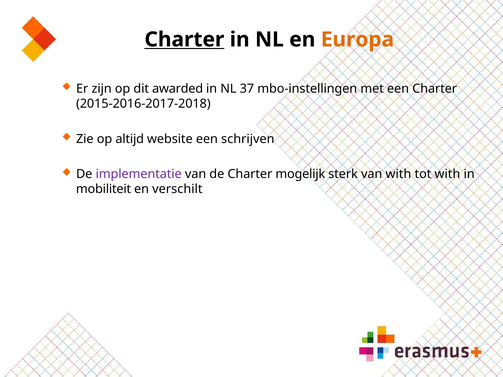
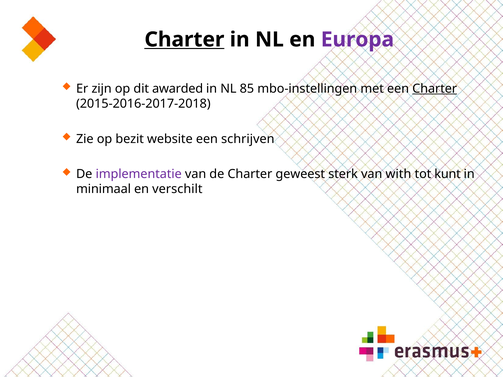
Europa colour: orange -> purple
37: 37 -> 85
Charter at (435, 89) underline: none -> present
altijd: altijd -> bezit
mogelijk: mogelijk -> geweest
tot with: with -> kunt
mobiliteit: mobiliteit -> minimaal
